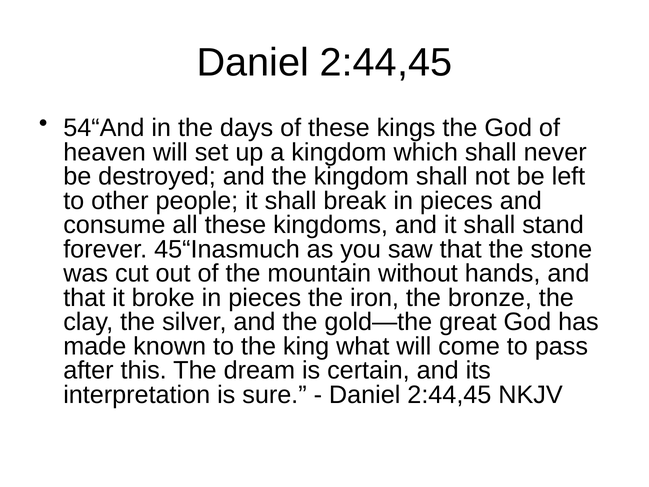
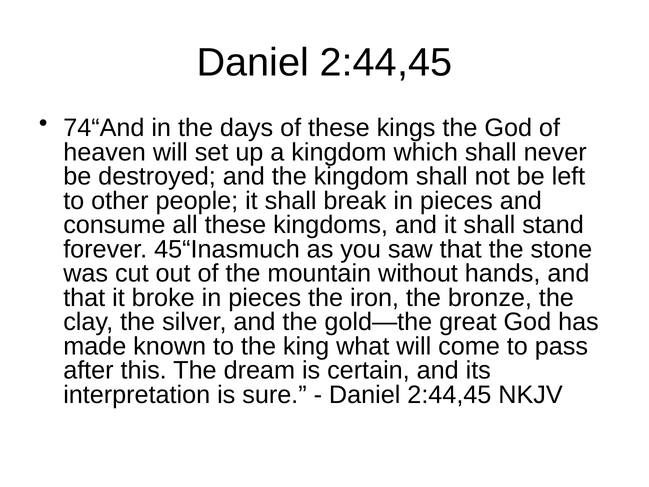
54“And: 54“And -> 74“And
